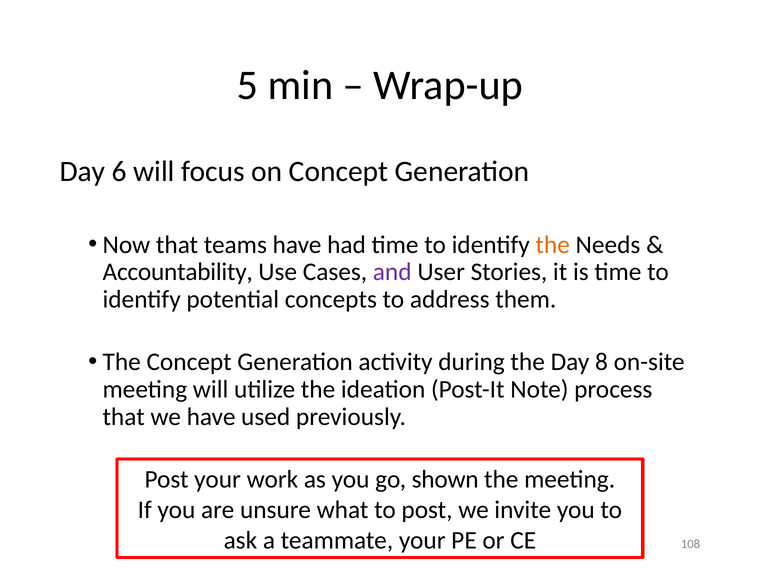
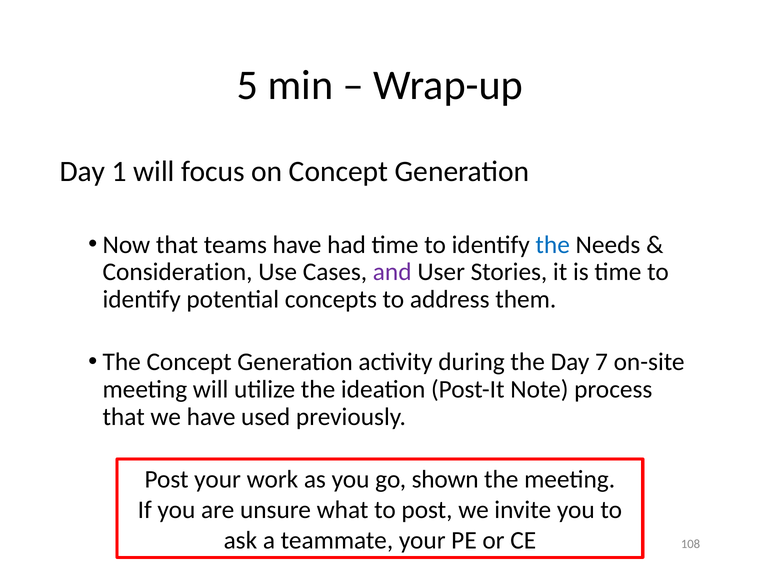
6: 6 -> 1
the at (553, 245) colour: orange -> blue
Accountability: Accountability -> Consideration
8: 8 -> 7
